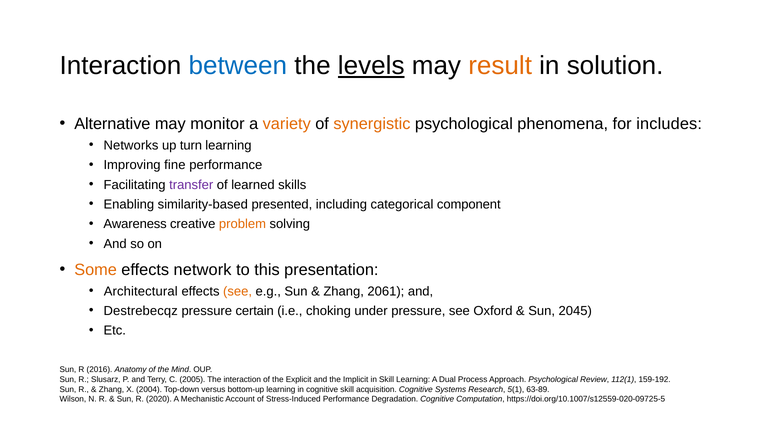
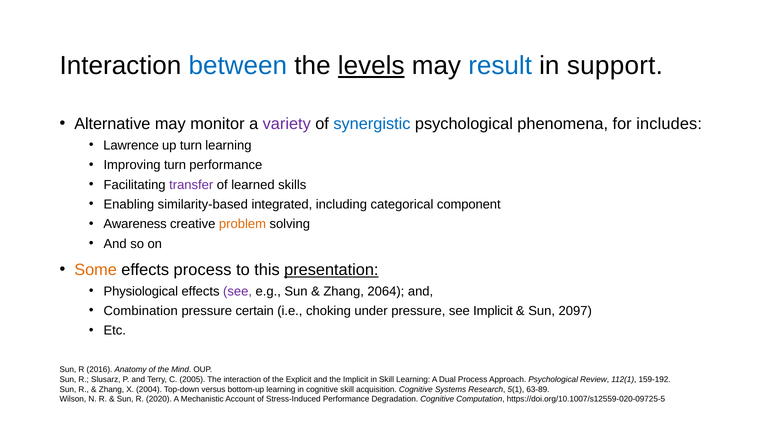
result colour: orange -> blue
solution: solution -> support
variety colour: orange -> purple
synergistic colour: orange -> blue
Networks: Networks -> Lawrence
Improving fine: fine -> turn
presented: presented -> integrated
effects network: network -> process
presentation underline: none -> present
Architectural: Architectural -> Physiological
see at (238, 291) colour: orange -> purple
2061: 2061 -> 2064
Destrebecqz: Destrebecqz -> Combination
see Oxford: Oxford -> Implicit
2045: 2045 -> 2097
